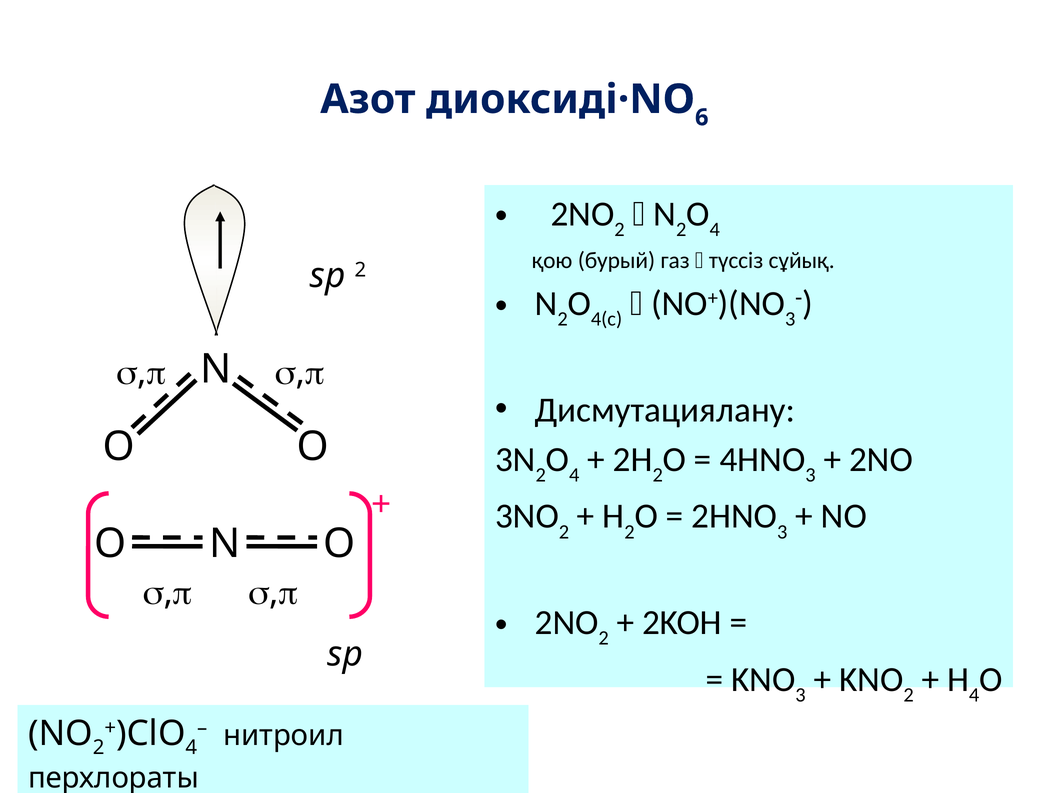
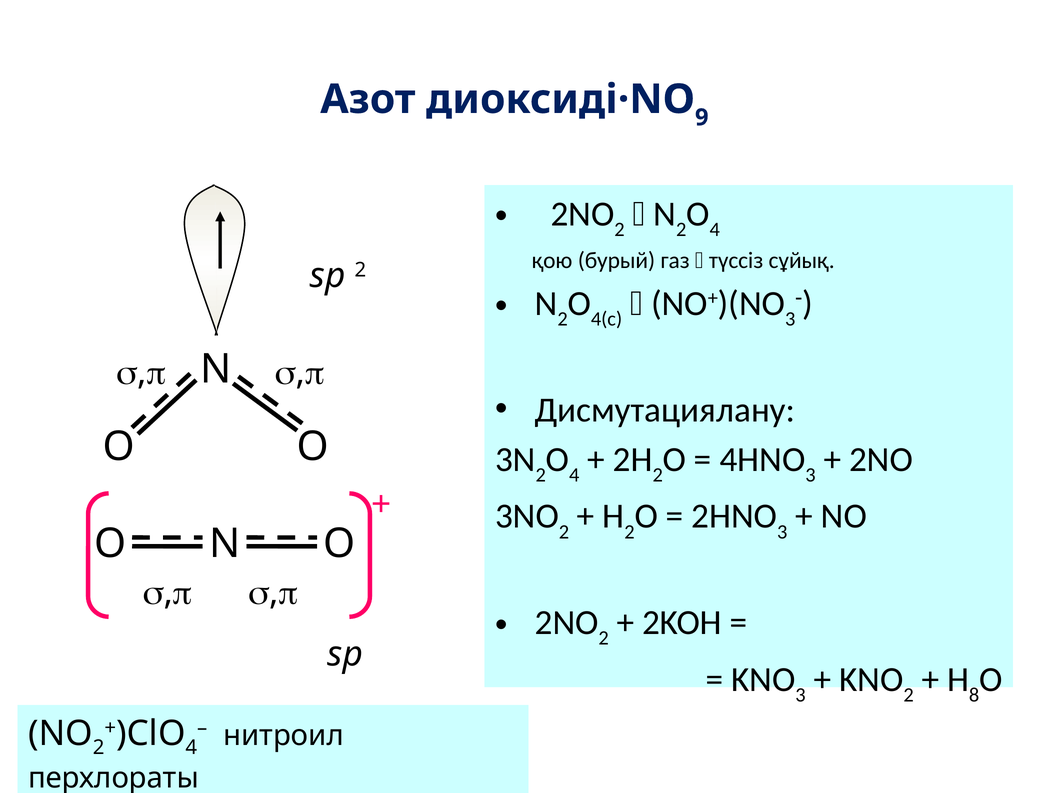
6: 6 -> 9
4 at (974, 695): 4 -> 8
